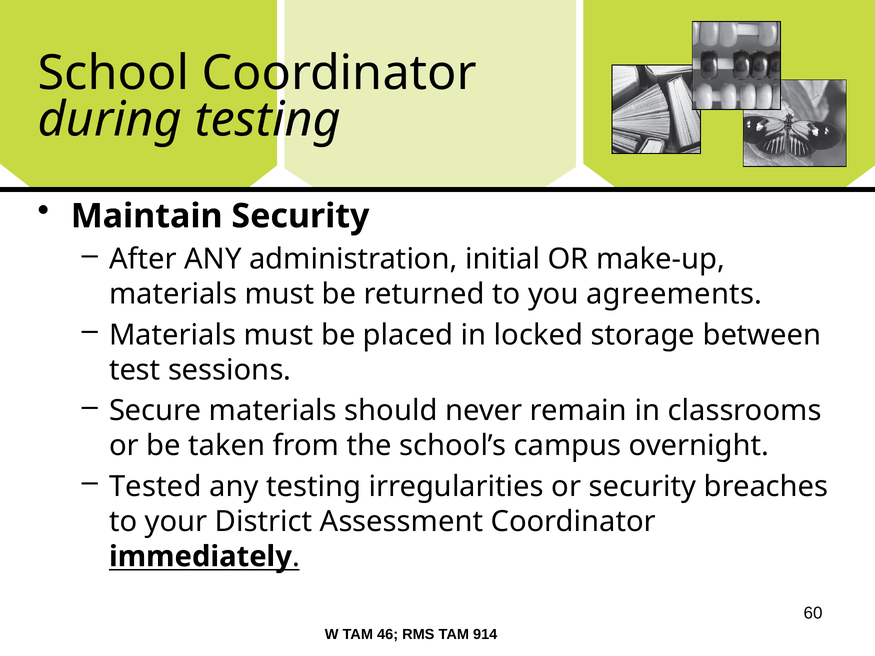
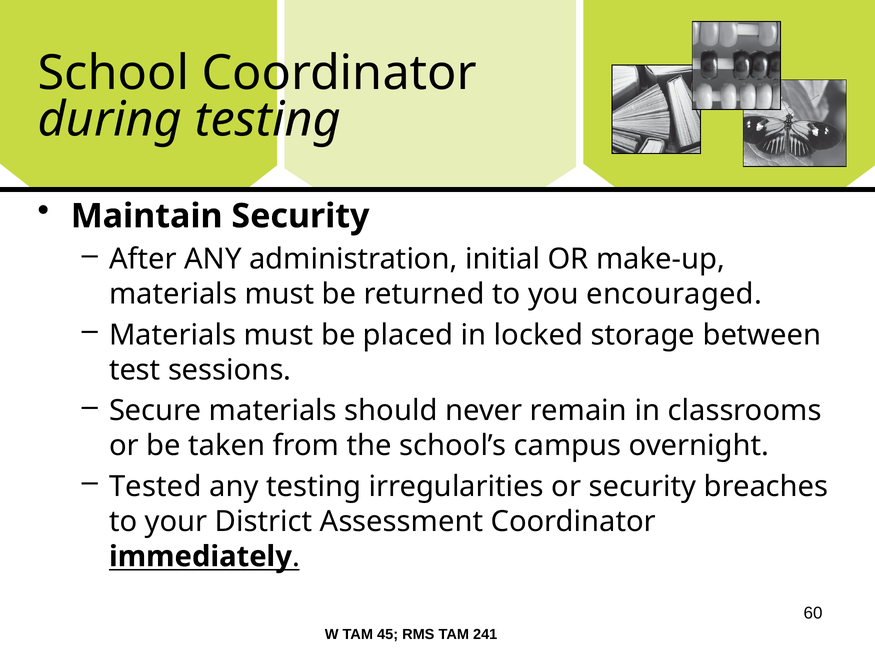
agreements: agreements -> encouraged
46: 46 -> 45
914: 914 -> 241
